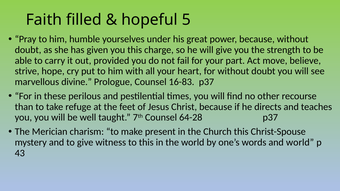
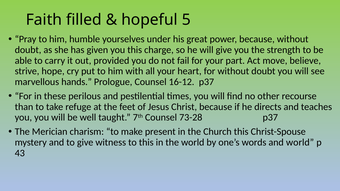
divine: divine -> hands
16-83: 16-83 -> 16-12
64-28: 64-28 -> 73-28
